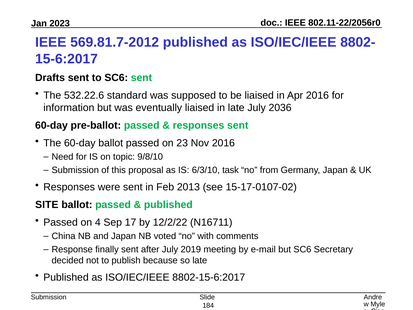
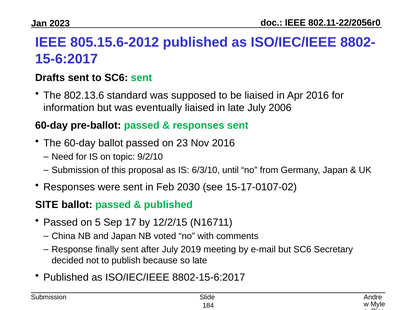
569.81.7-2012: 569.81.7-2012 -> 805.15.6-2012
532.22.6: 532.22.6 -> 802.13.6
2036: 2036 -> 2006
9/8/10: 9/8/10 -> 9/2/10
task: task -> until
2013: 2013 -> 2030
4: 4 -> 5
12/2/22: 12/2/22 -> 12/2/15
